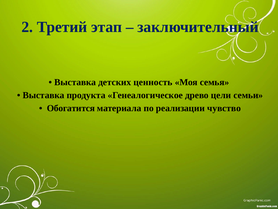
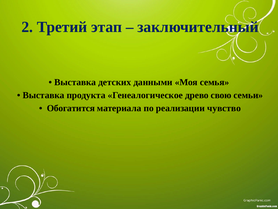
ценность: ценность -> данными
цели: цели -> свою
